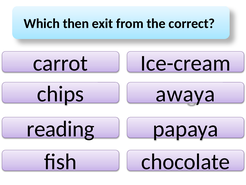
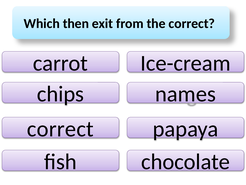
awaya: awaya -> names
reading at (61, 129): reading -> correct
